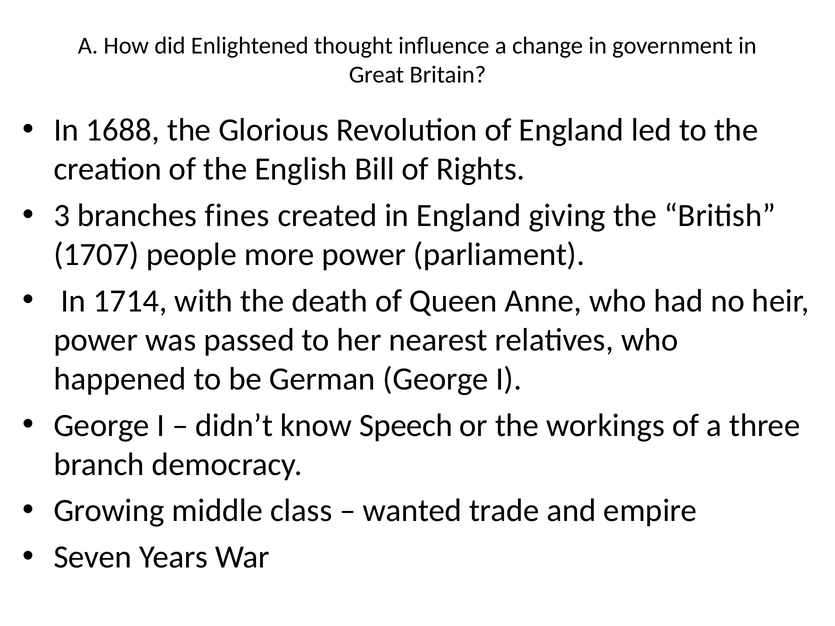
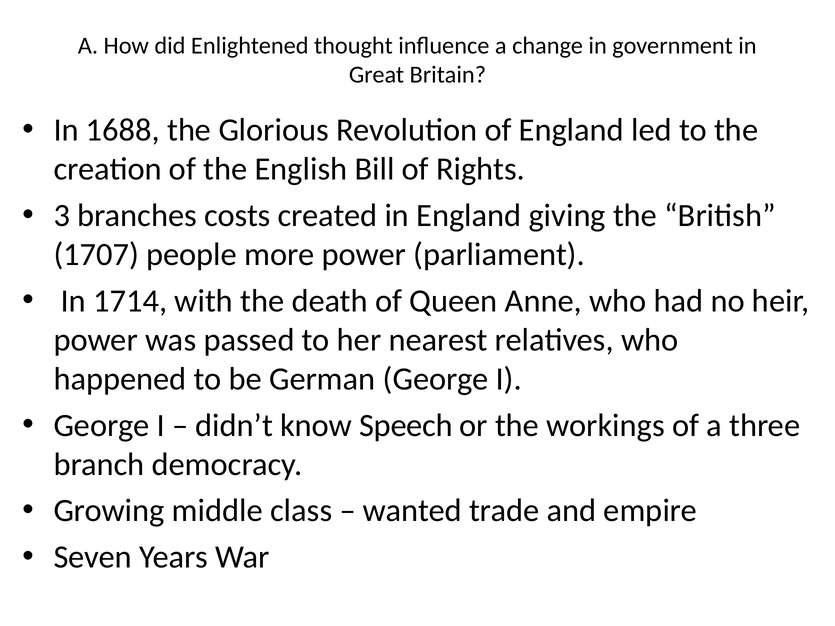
fines: fines -> costs
